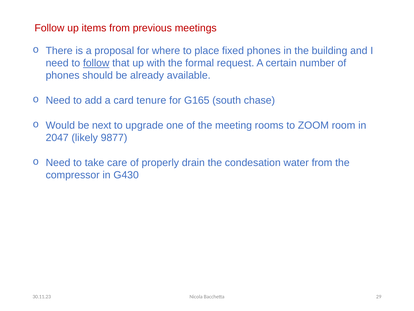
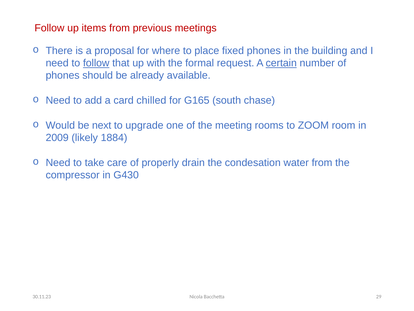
certain underline: none -> present
tenure: tenure -> chilled
2047: 2047 -> 2009
9877: 9877 -> 1884
